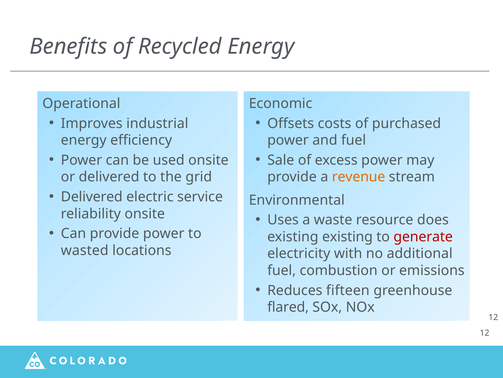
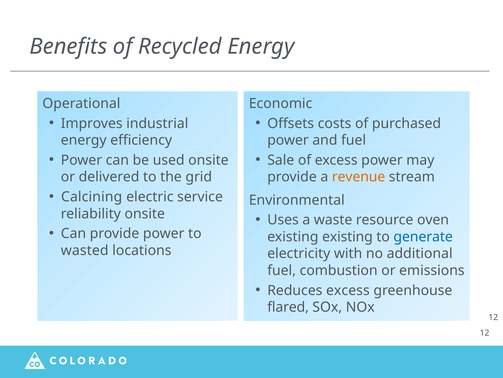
Delivered at (92, 197): Delivered -> Calcining
does: does -> oven
generate colour: red -> blue
Reduces fifteen: fifteen -> excess
